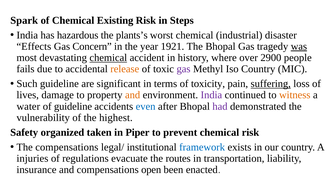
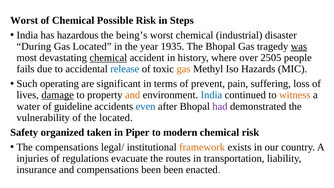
Spark at (24, 20): Spark -> Worst
Existing: Existing -> Possible
plants’s: plants’s -> being’s
Effects: Effects -> During
Gas Concern: Concern -> Located
1921: 1921 -> 1935
2900: 2900 -> 2505
release colour: orange -> blue
gas at (184, 69) colour: purple -> orange
Iso Country: Country -> Hazards
Such guideline: guideline -> operating
toxicity: toxicity -> prevent
suffering underline: present -> none
damage underline: none -> present
India at (211, 95) colour: purple -> blue
the highest: highest -> located
prevent: prevent -> modern
framework colour: blue -> orange
compensations open: open -> been
